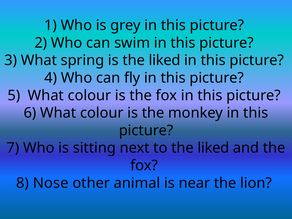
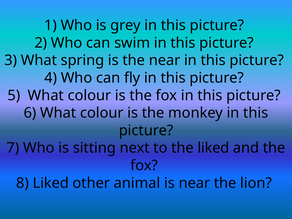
is the liked: liked -> near
8 Nose: Nose -> Liked
